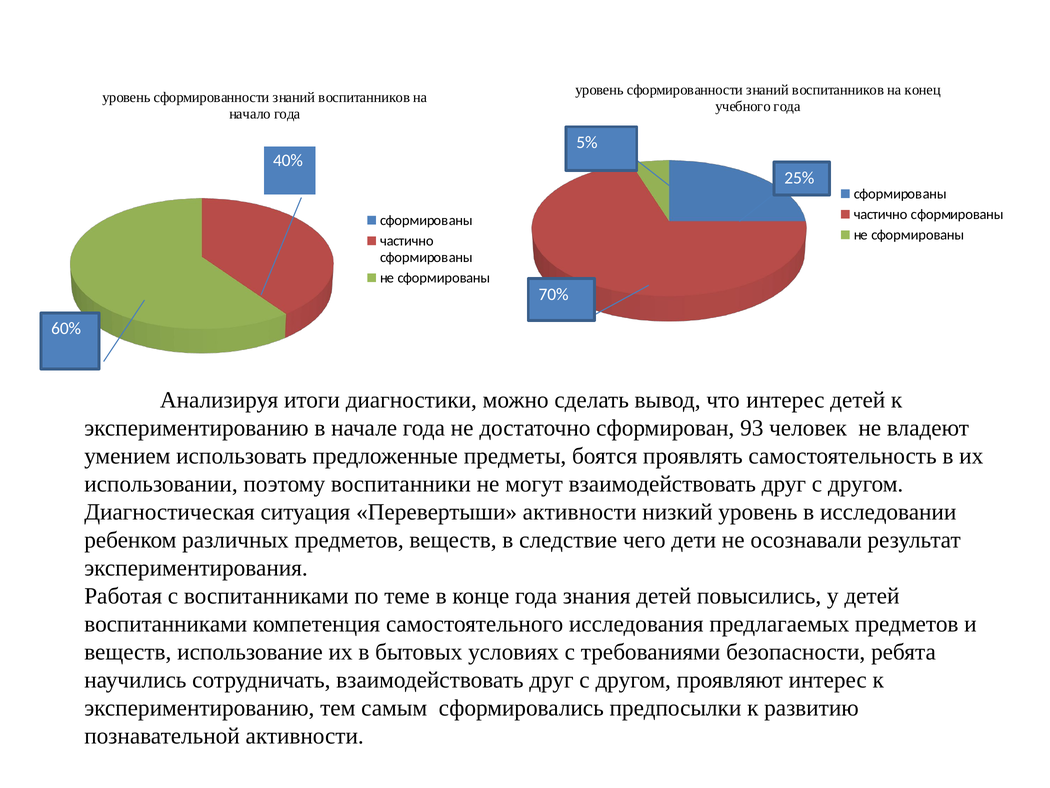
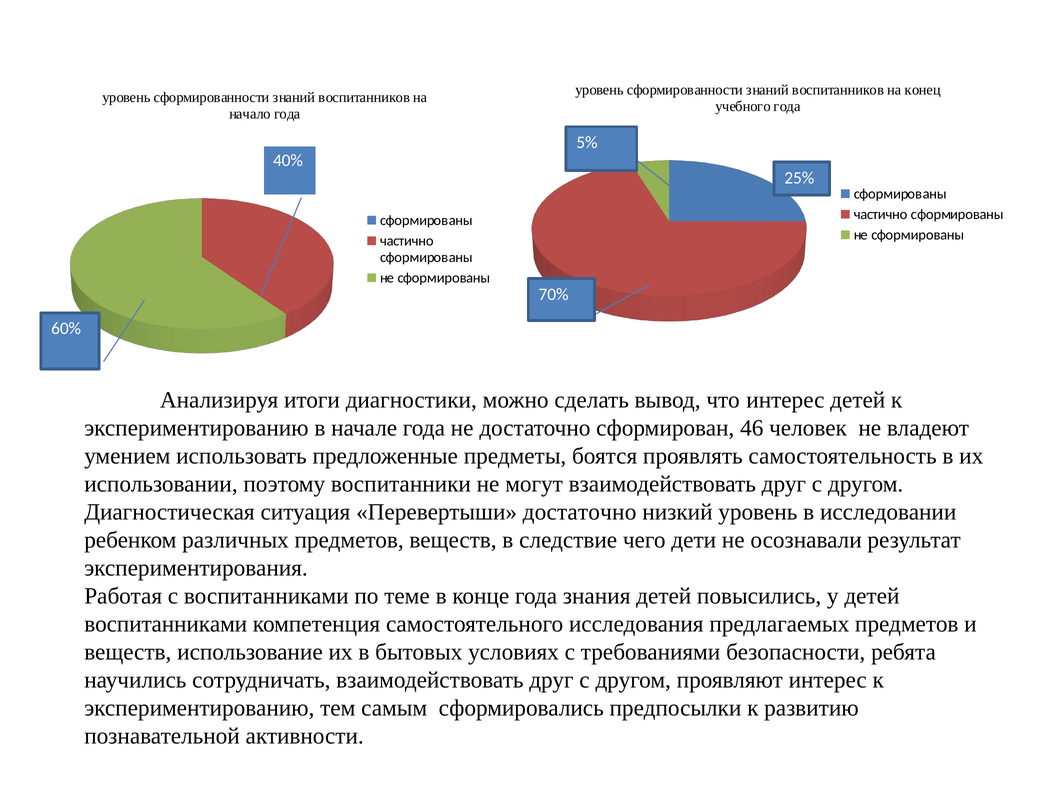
93: 93 -> 46
Перевертыши активности: активности -> достаточно
